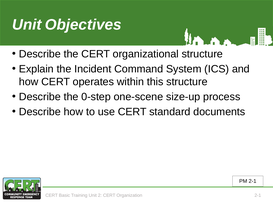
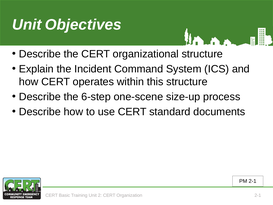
0-step: 0-step -> 6-step
